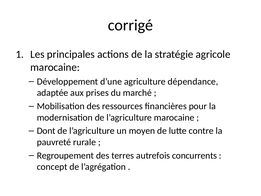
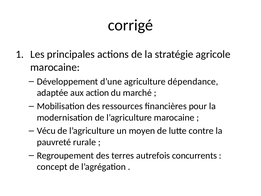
prises: prises -> action
Dont: Dont -> Vécu
